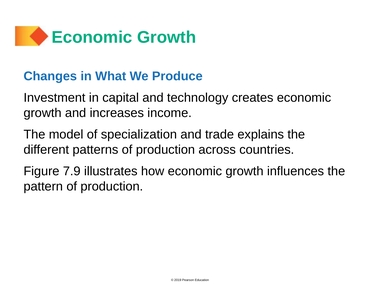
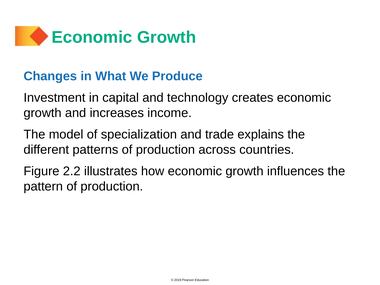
7.9: 7.9 -> 2.2
